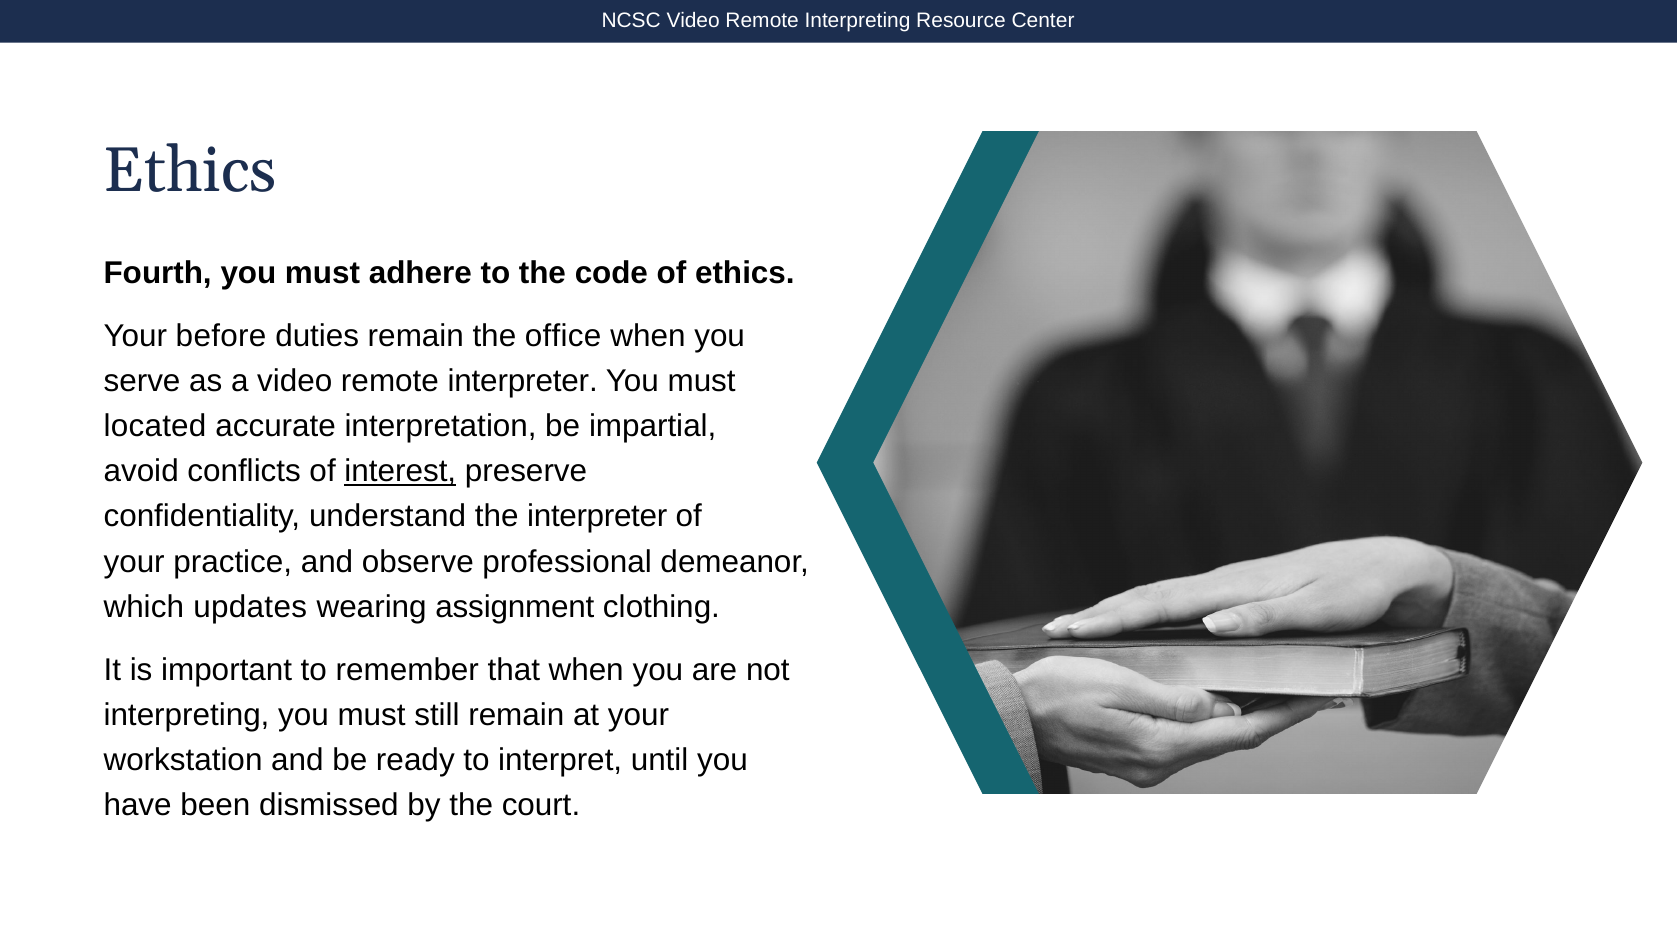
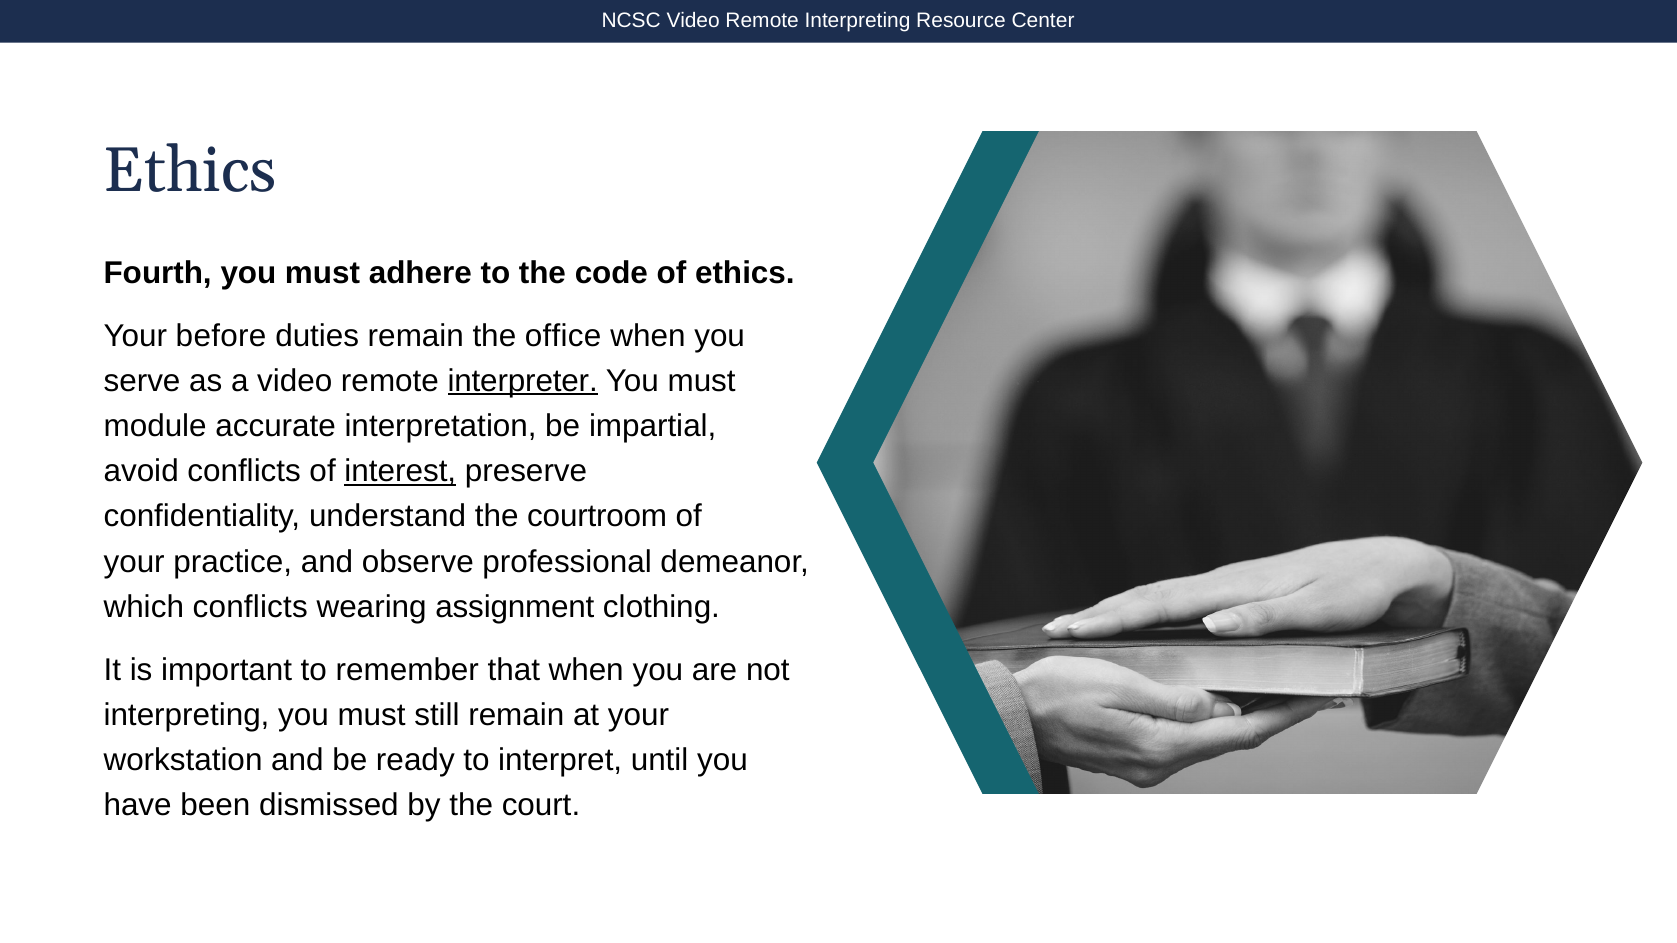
interpreter at (523, 381) underline: none -> present
located: located -> module
the interpreter: interpreter -> courtroom
which updates: updates -> conflicts
